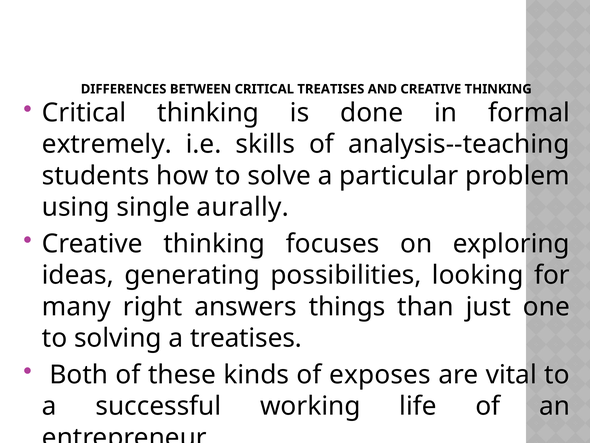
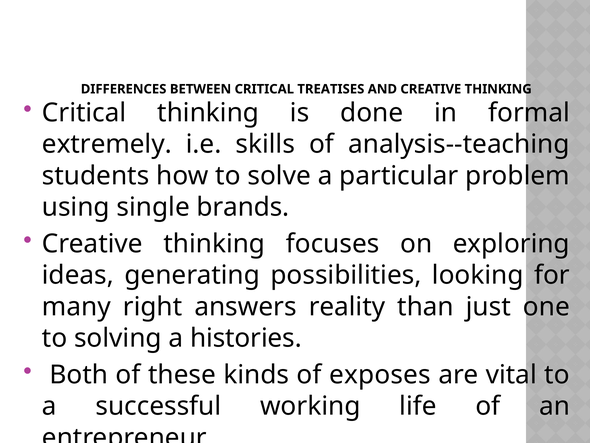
aurally: aurally -> brands
things: things -> reality
a treatises: treatises -> histories
